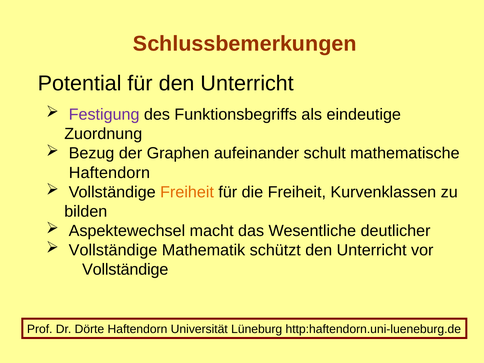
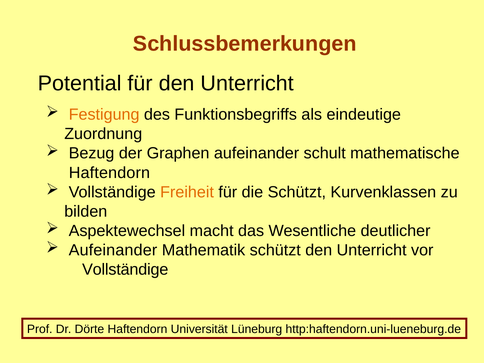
Festigung colour: purple -> orange
die Freiheit: Freiheit -> Schützt
Vollständige at (113, 250): Vollständige -> Aufeinander
